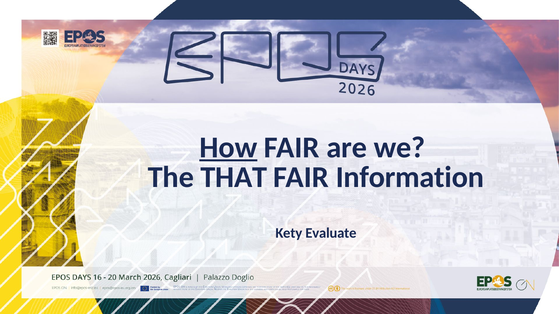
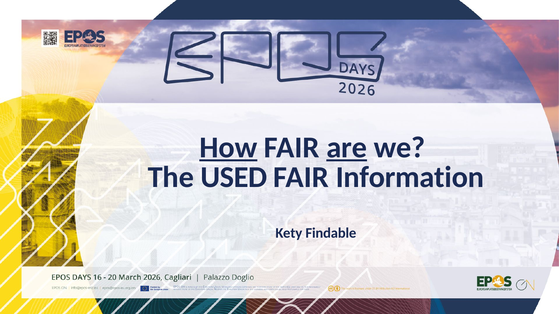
are underline: none -> present
THAT: THAT -> USED
Evaluate: Evaluate -> Findable
